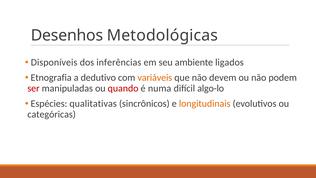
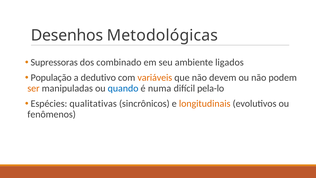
Disponíveis: Disponíveis -> Supressoras
inferências: inferências -> combinado
Etnografia: Etnografia -> População
ser colour: red -> orange
quando colour: red -> blue
algo-lo: algo-lo -> pela-lo
categóricas: categóricas -> fenômenos
